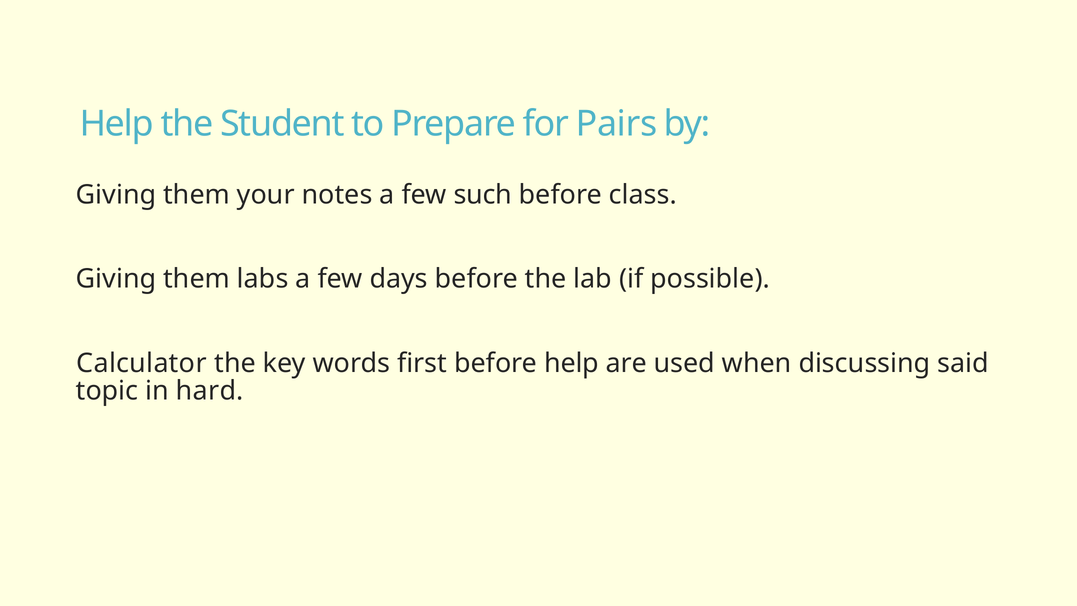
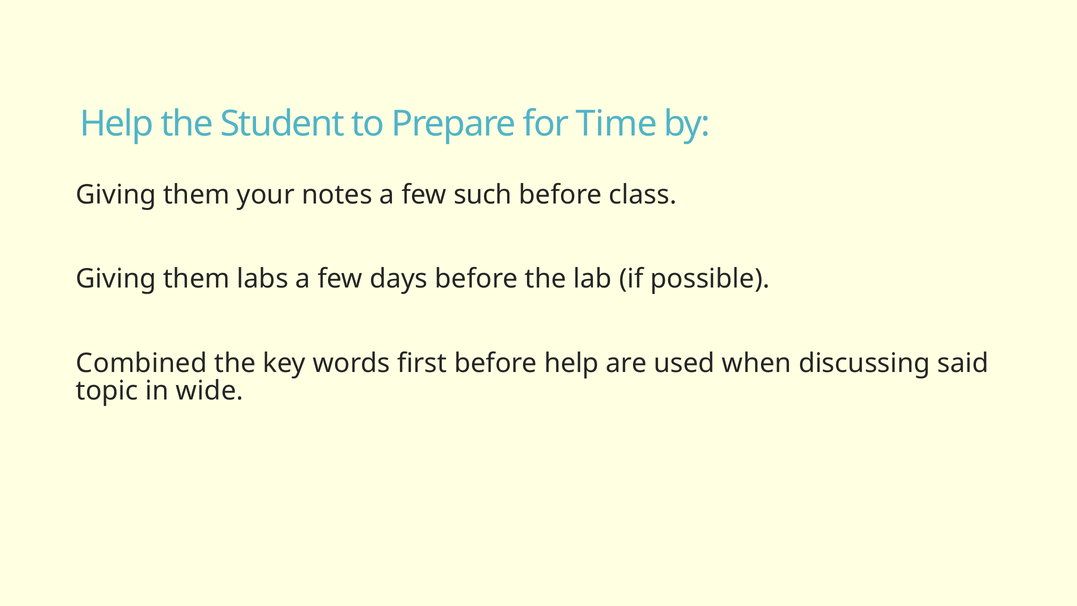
Pairs: Pairs -> Time
Calculator: Calculator -> Combined
hard: hard -> wide
